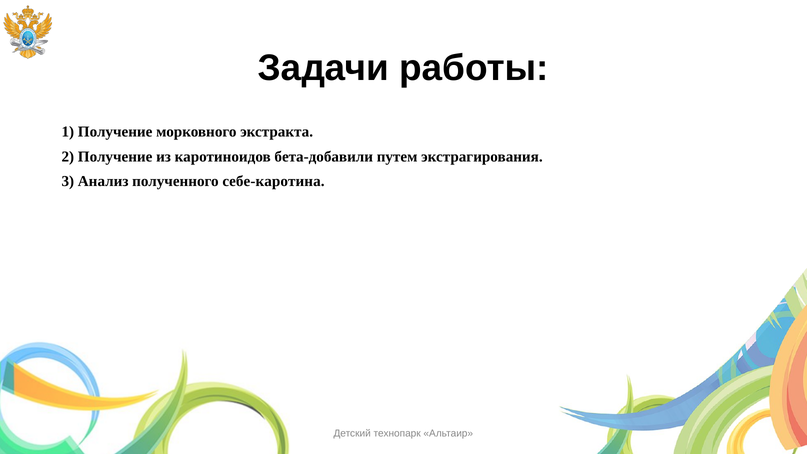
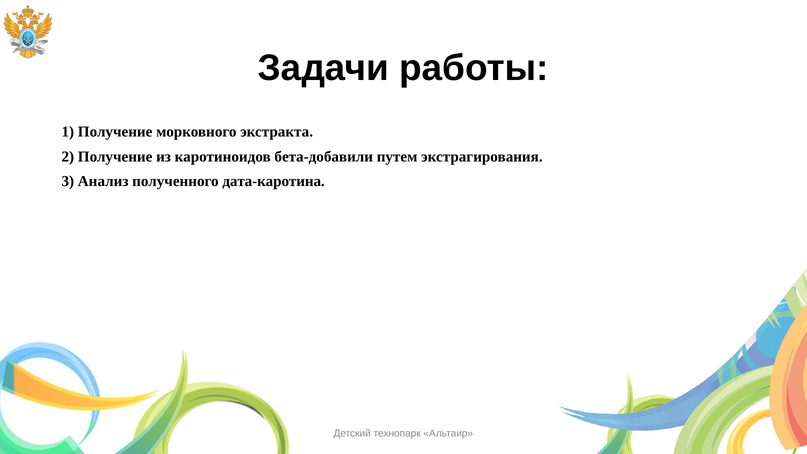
себе-каротина: себе-каротина -> дата-каротина
